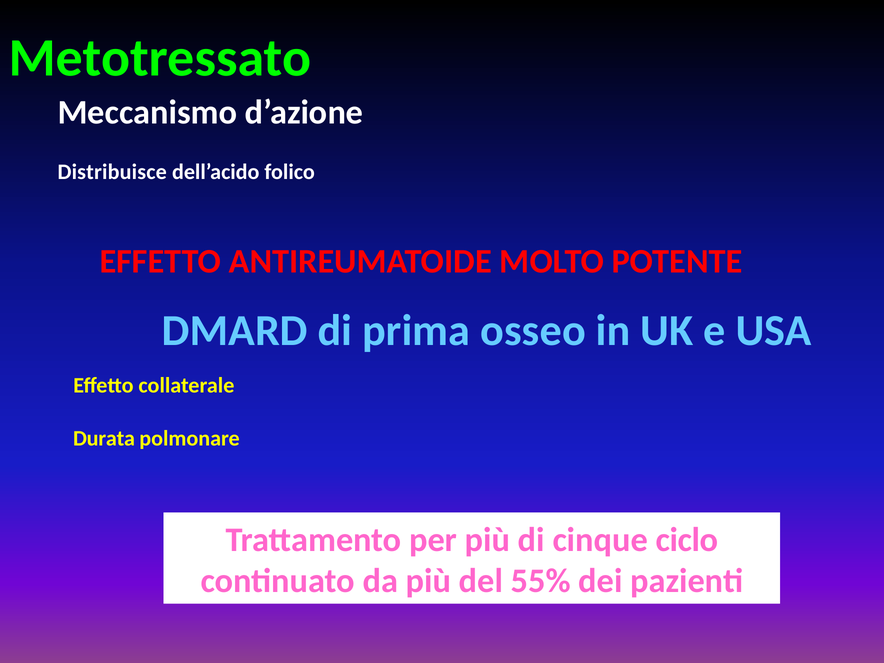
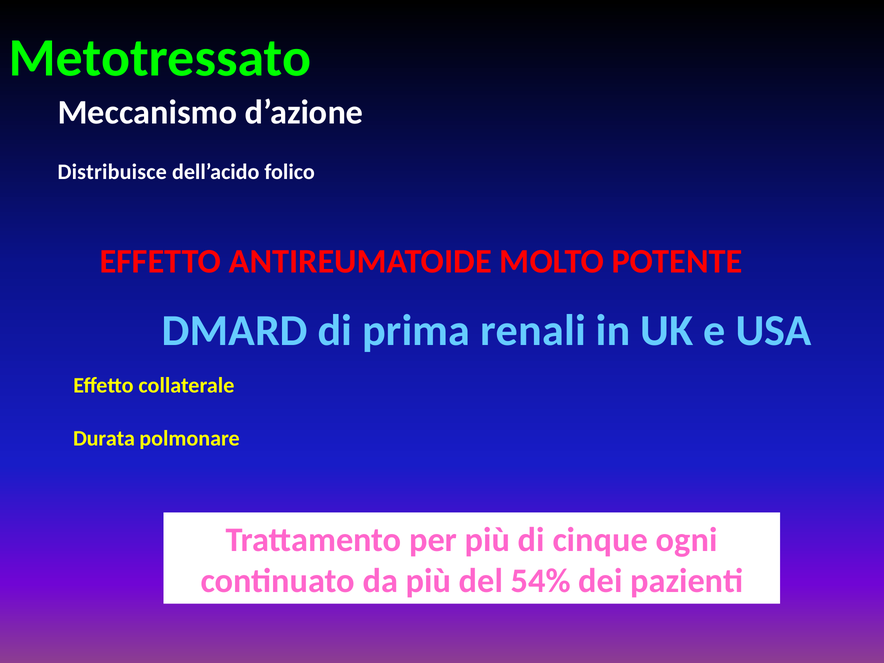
osseo: osseo -> renali
ciclo: ciclo -> ogni
55%: 55% -> 54%
